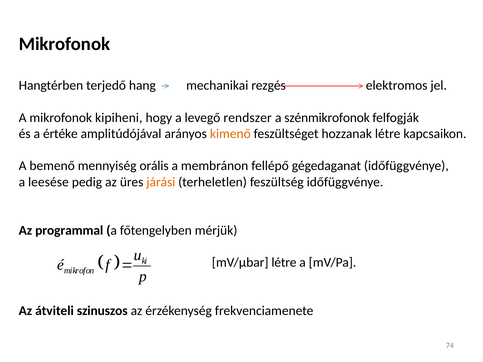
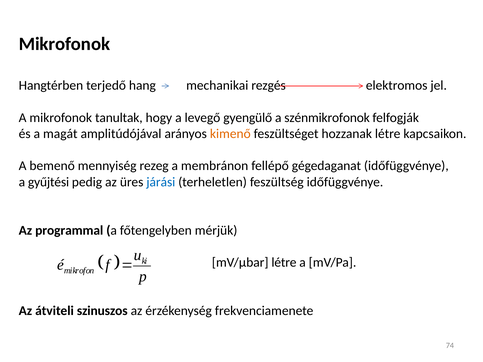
kipiheni: kipiheni -> tanultak
rendszer: rendszer -> gyengülő
értéke: értéke -> magát
orális: orális -> rezeg
leesése: leesése -> gyűjtési
járási colour: orange -> blue
